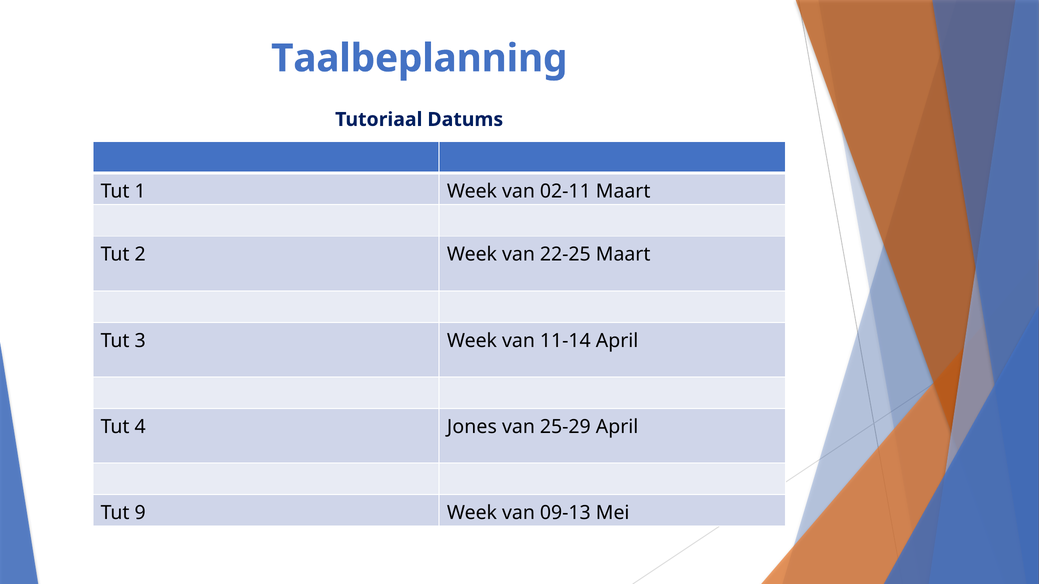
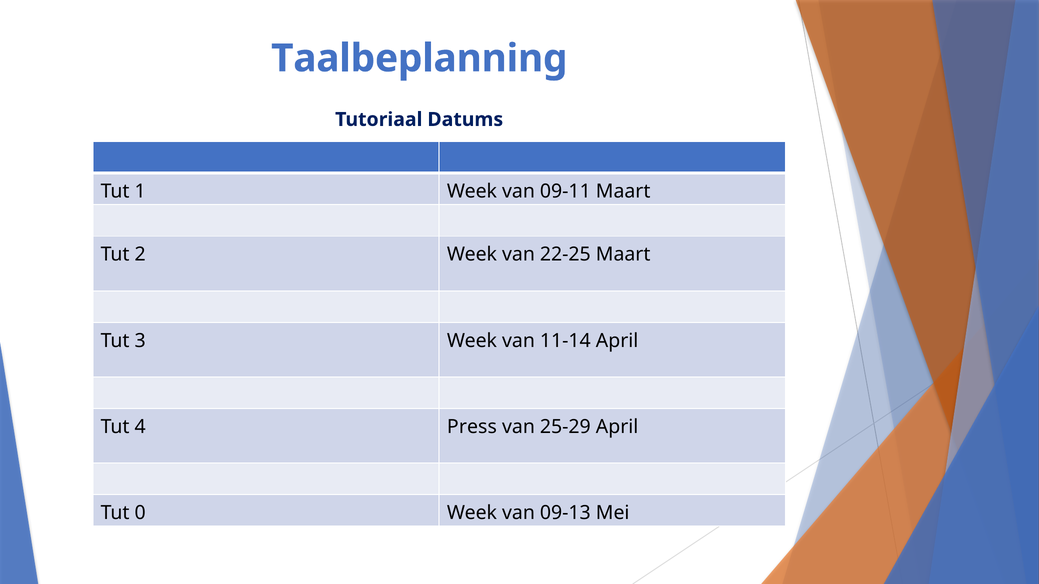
02-11: 02-11 -> 09-11
Jones: Jones -> Press
9: 9 -> 0
